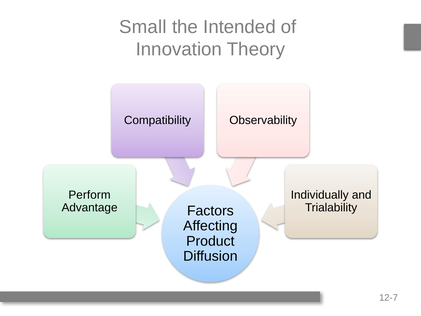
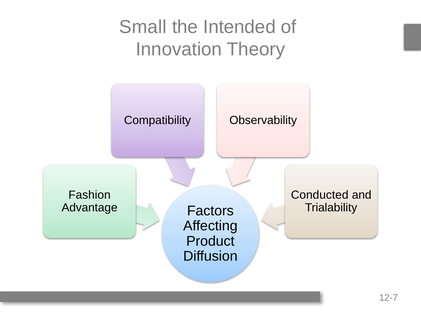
Perform: Perform -> Fashion
Individually: Individually -> Conducted
